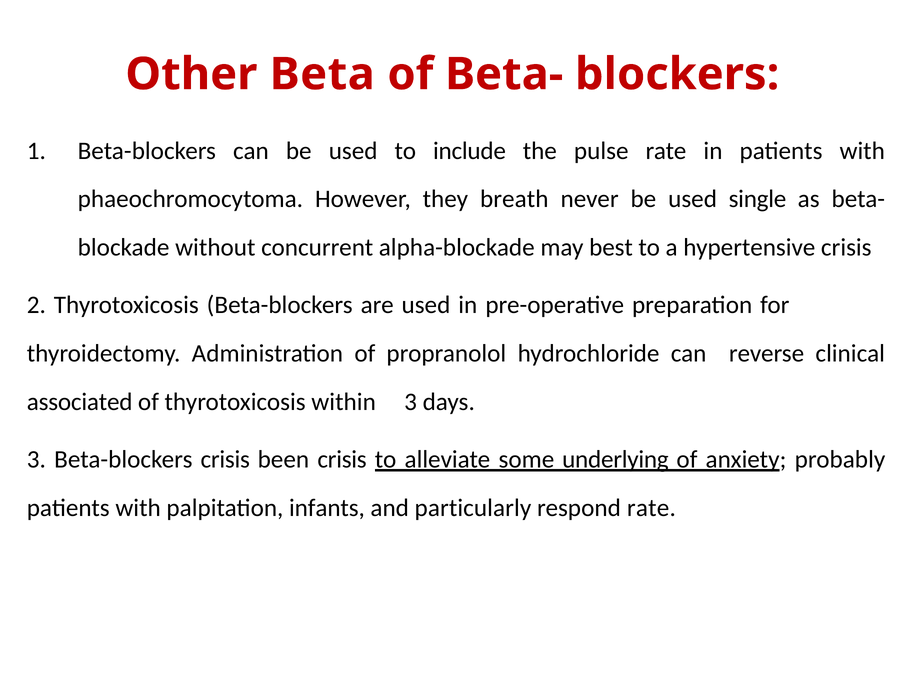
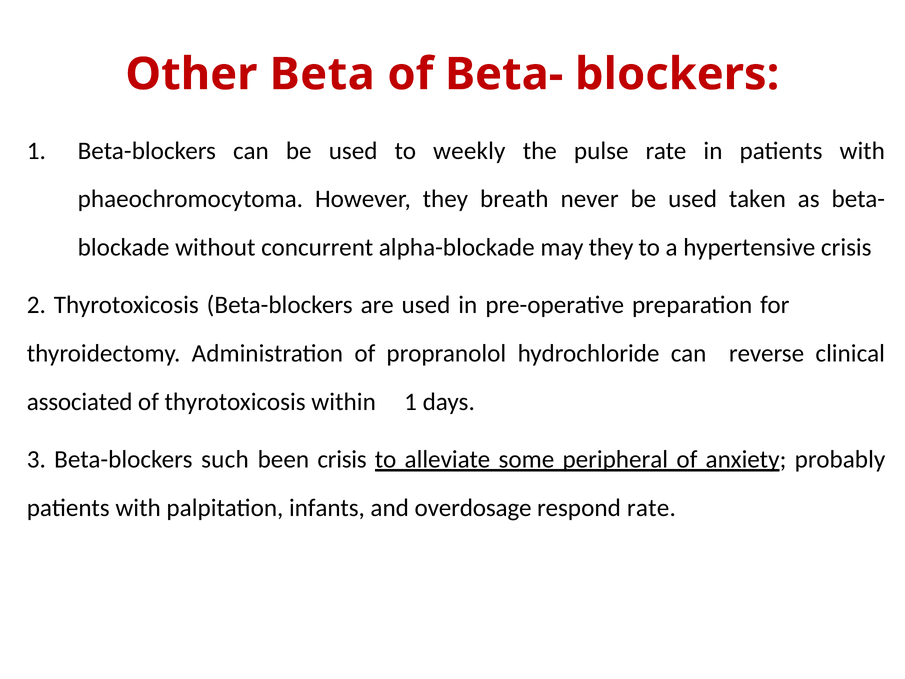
include: include -> weekly
single: single -> taken
may best: best -> they
within 3: 3 -> 1
Beta-blockers crisis: crisis -> such
underlying: underlying -> peripheral
particularly: particularly -> overdosage
